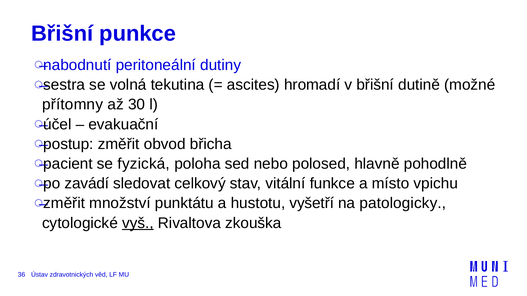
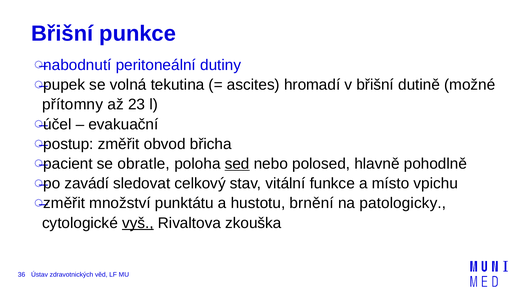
sestra: sestra -> pupek
30: 30 -> 23
fyzická: fyzická -> obratle
sed underline: none -> present
vyšetří: vyšetří -> brnění
